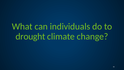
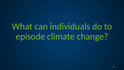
drought: drought -> episode
